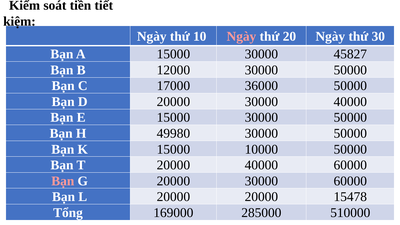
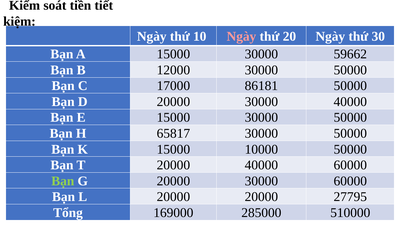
45827: 45827 -> 59662
36000: 36000 -> 86181
49980: 49980 -> 65817
Bạn at (63, 181) colour: pink -> light green
15478: 15478 -> 27795
